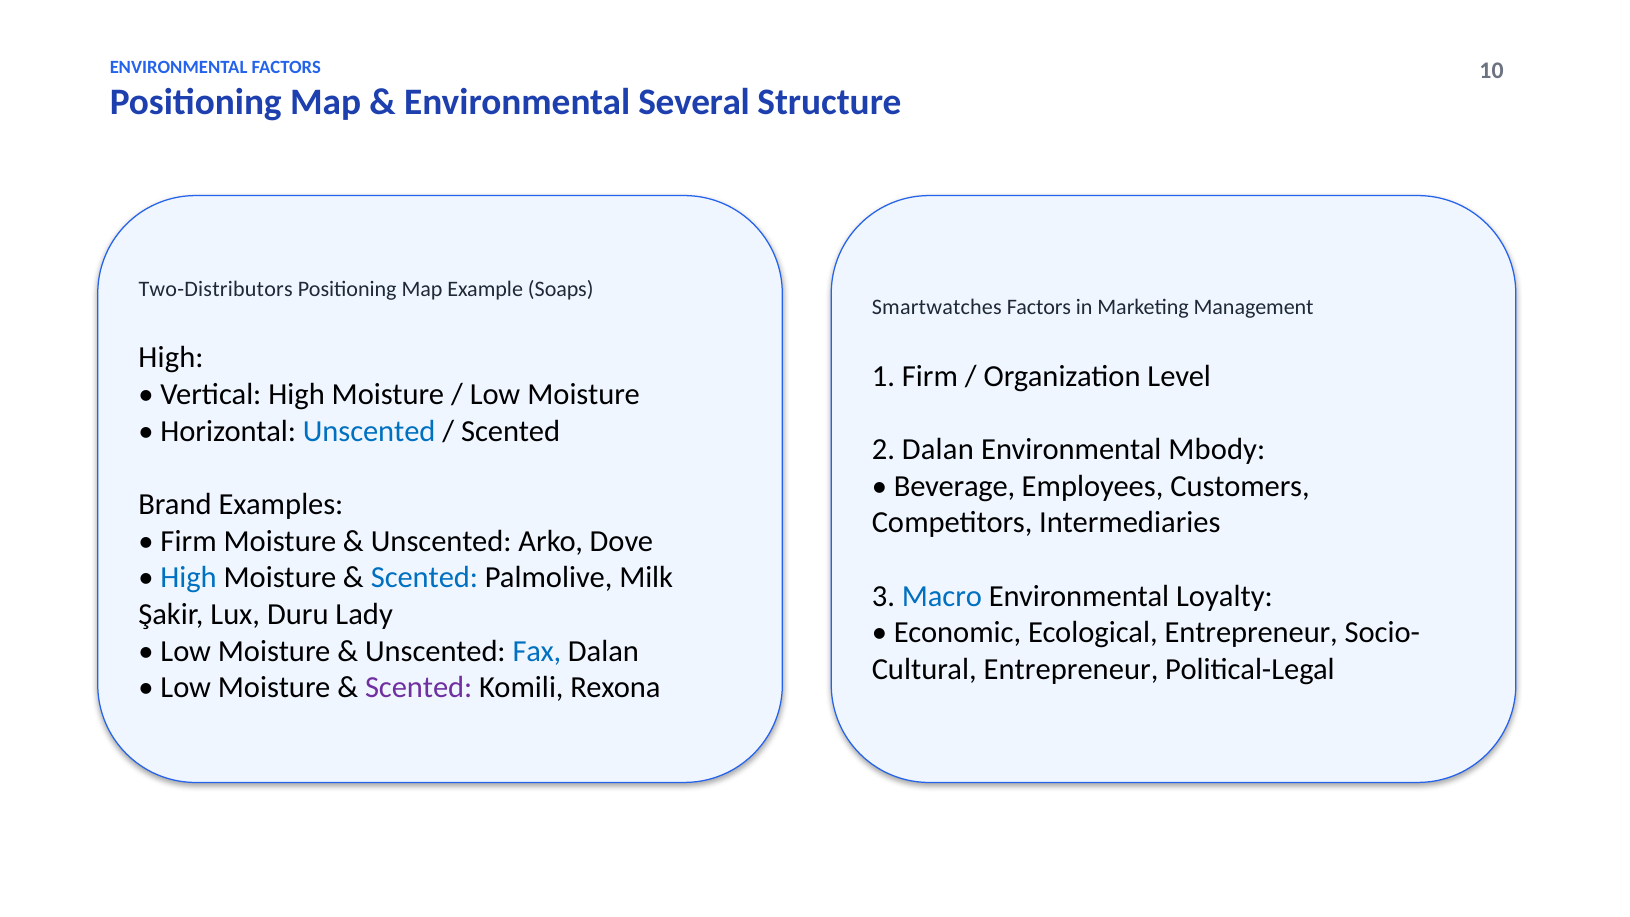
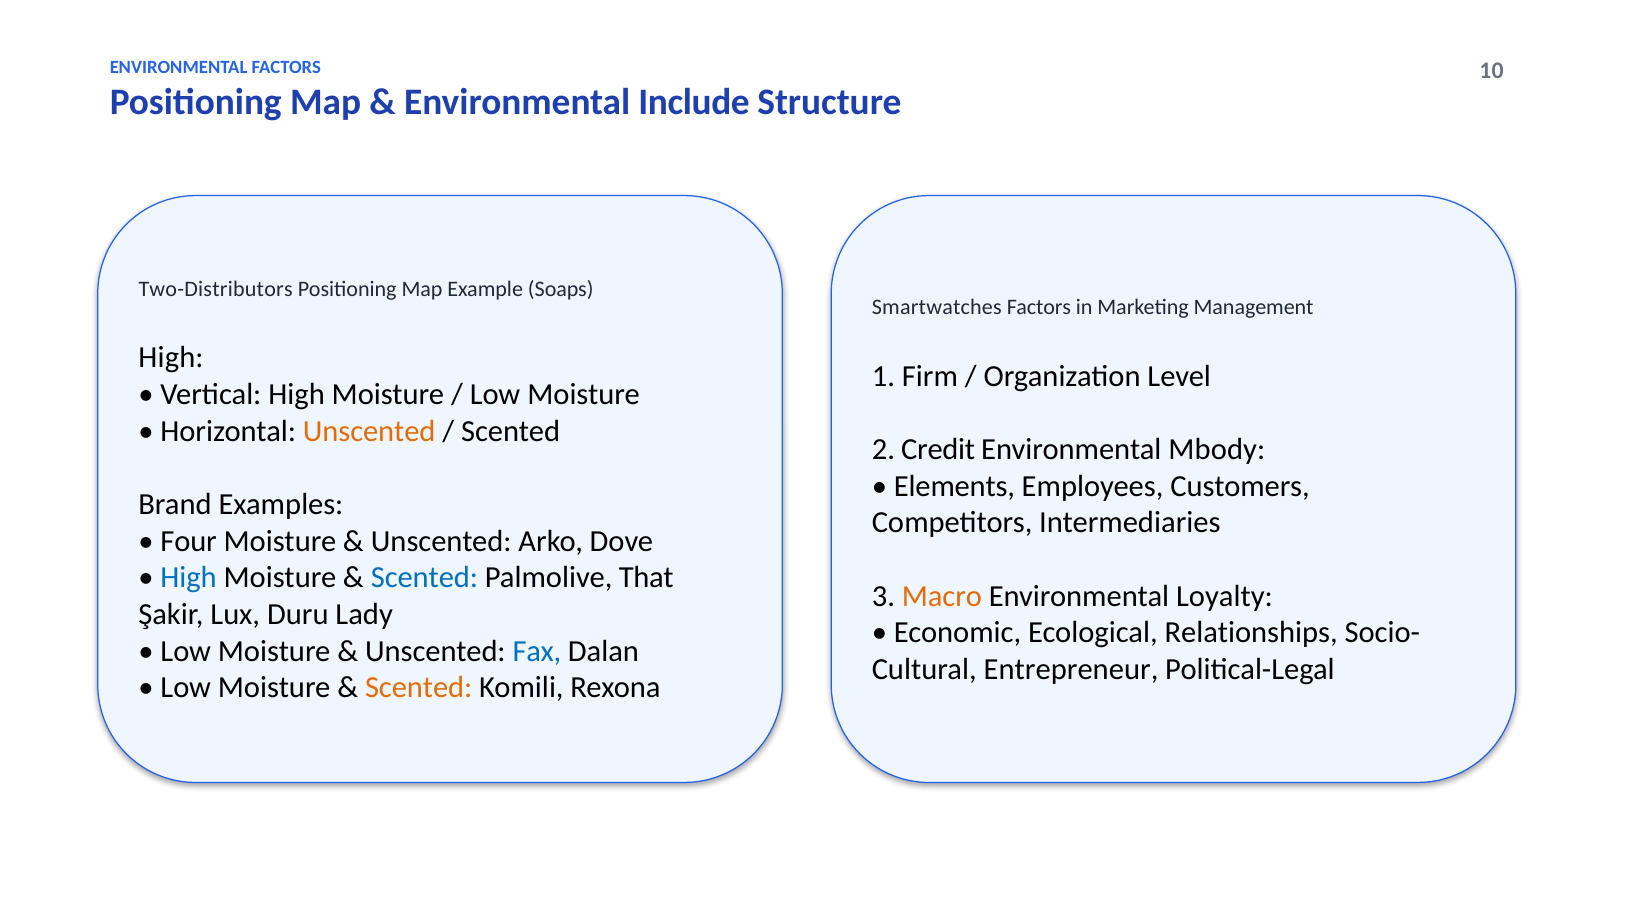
Several: Several -> Include
Unscented at (369, 431) colour: blue -> orange
2 Dalan: Dalan -> Credit
Beverage: Beverage -> Elements
Firm at (189, 541): Firm -> Four
Milk: Milk -> That
Macro colour: blue -> orange
Ecological Entrepreneur: Entrepreneur -> Relationships
Scented at (419, 688) colour: purple -> orange
